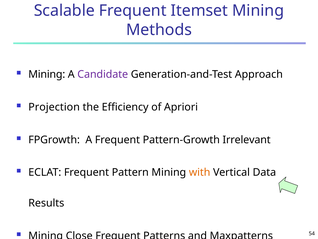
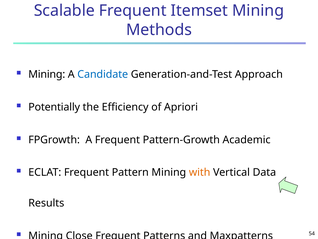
Candidate colour: purple -> blue
Projection: Projection -> Potentially
Irrelevant: Irrelevant -> Academic
